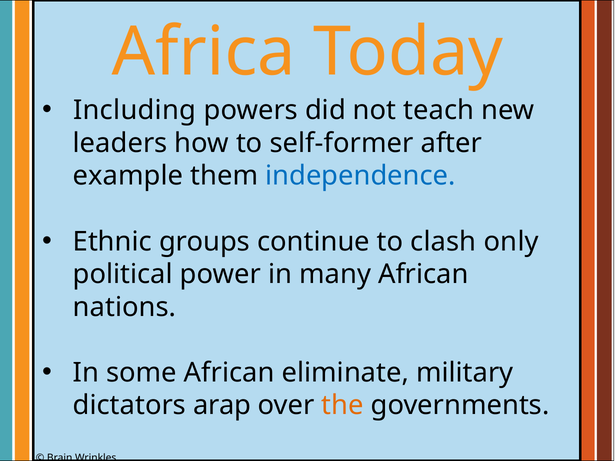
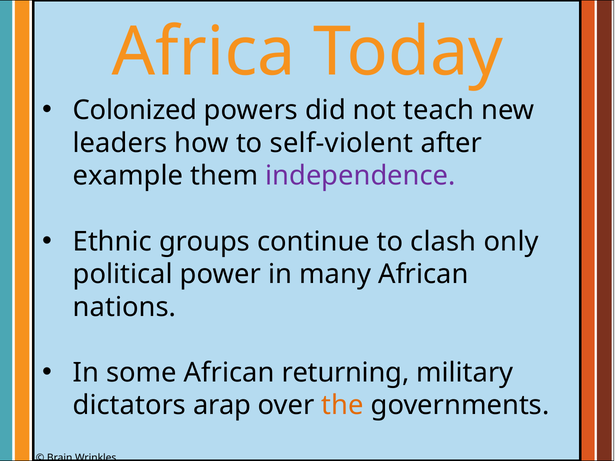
Including: Including -> Colonized
self-former: self-former -> self-violent
independence colour: blue -> purple
eliminate: eliminate -> returning
